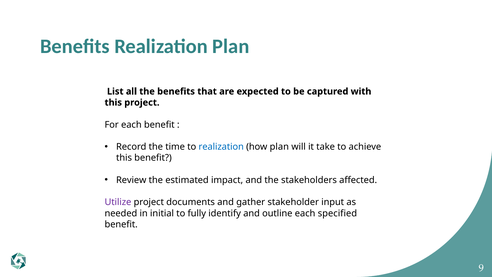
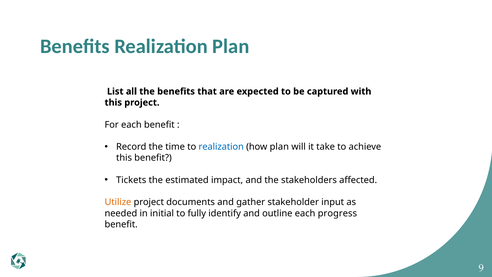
Review: Review -> Tickets
Utilize colour: purple -> orange
specified: specified -> progress
